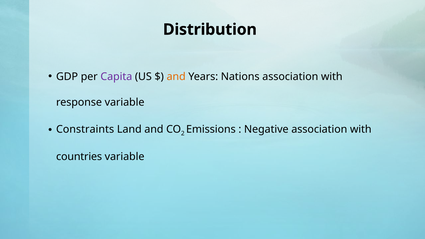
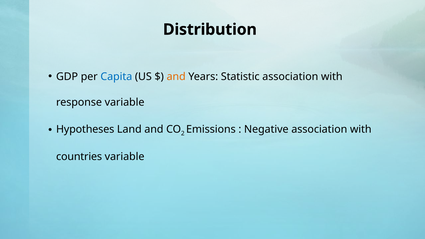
Capita colour: purple -> blue
Nations: Nations -> Statistic
Constraints: Constraints -> Hypotheses
